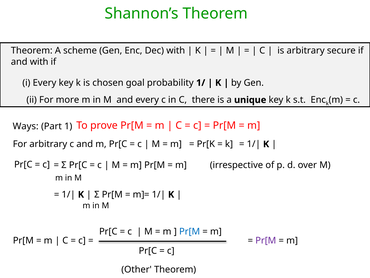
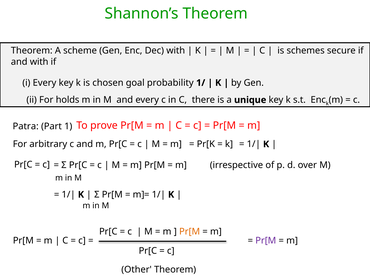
is arbitrary: arbitrary -> schemes
more: more -> holds
Ways: Ways -> Patra
Pr[M at (190, 231) colour: blue -> orange
